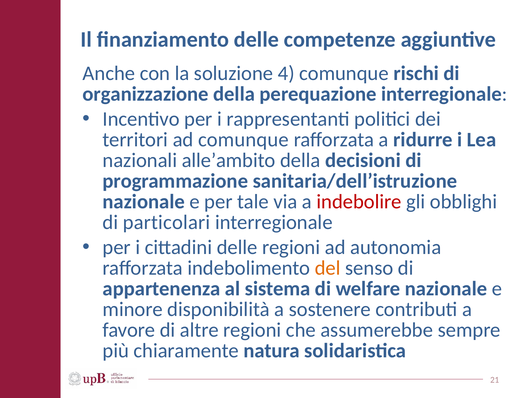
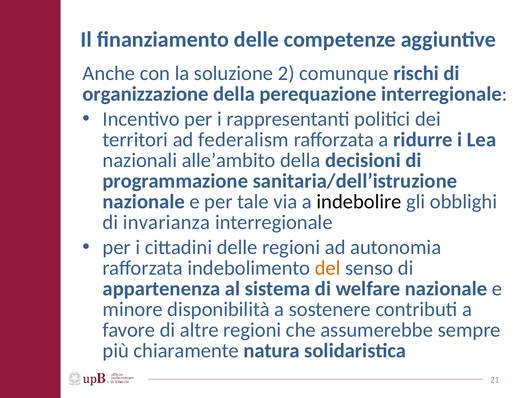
4: 4 -> 2
ad comunque: comunque -> federalism
indebolire colour: red -> black
particolari: particolari -> invarianza
